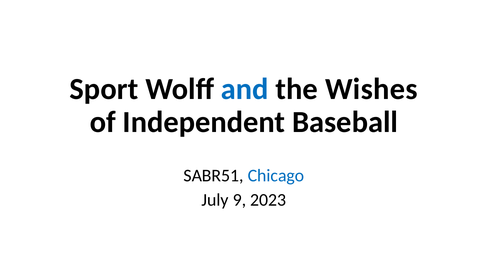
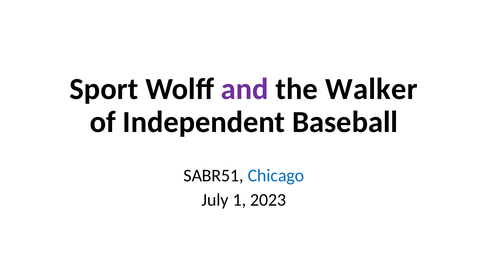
and colour: blue -> purple
Wishes: Wishes -> Walker
9: 9 -> 1
